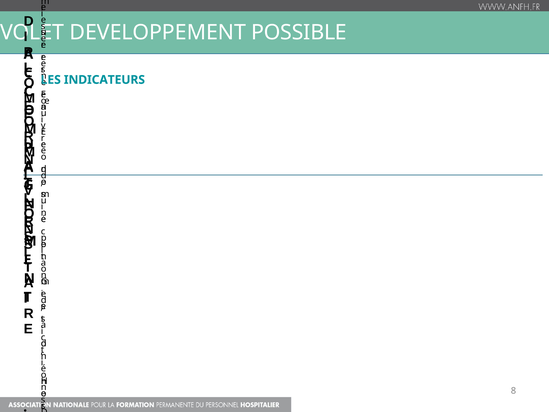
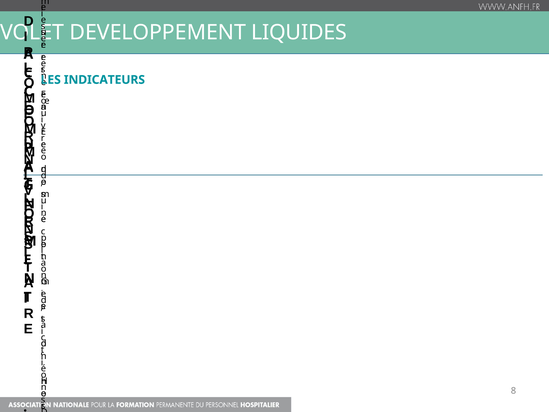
POSSIBLE: POSSIBLE -> LIQUIDES
